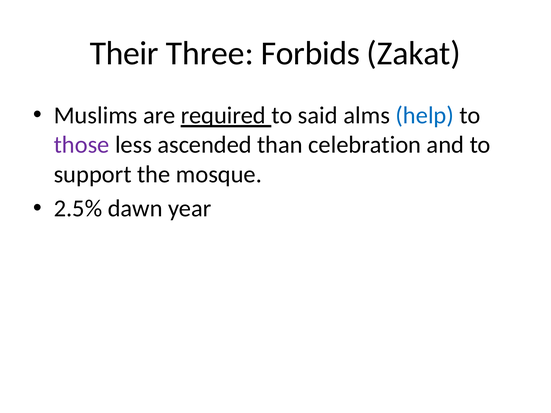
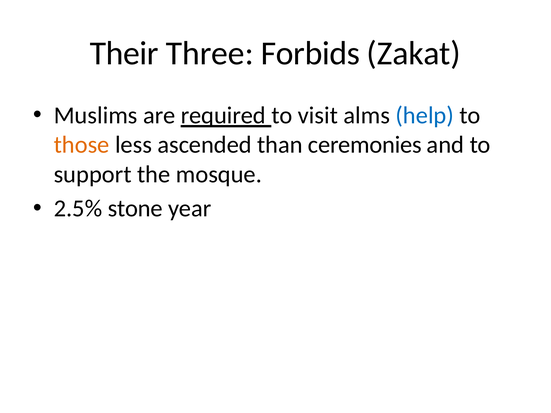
said: said -> visit
those colour: purple -> orange
celebration: celebration -> ceremonies
dawn: dawn -> stone
